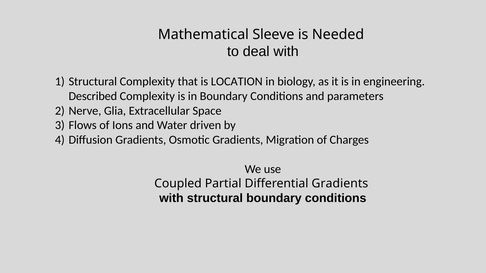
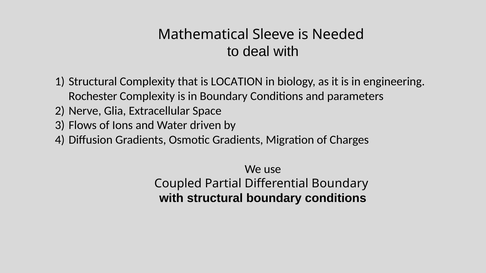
Described: Described -> Rochester
Differential Gradients: Gradients -> Boundary
